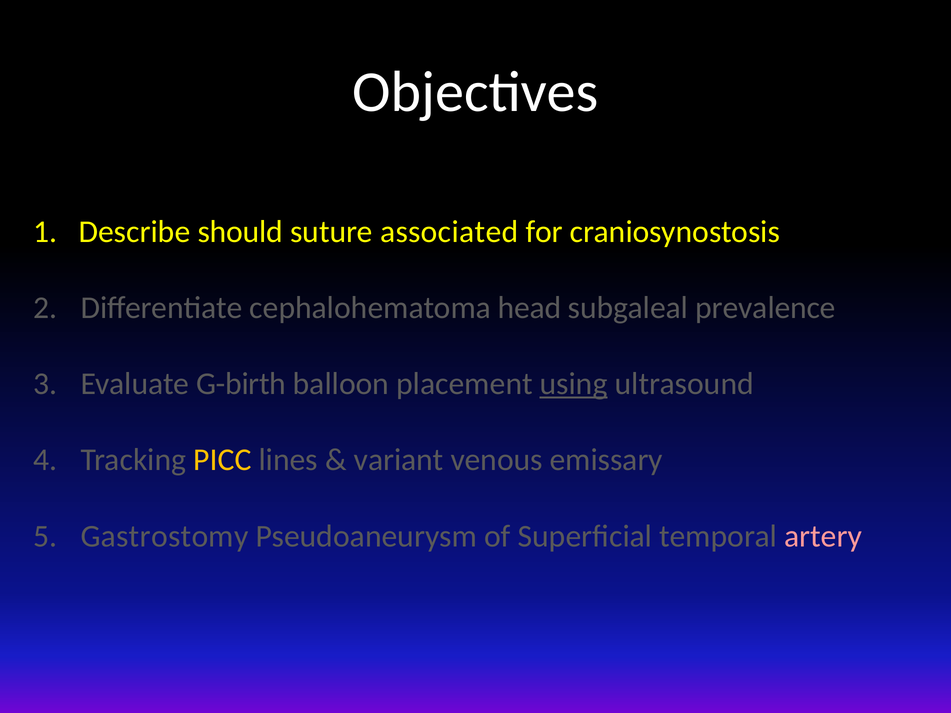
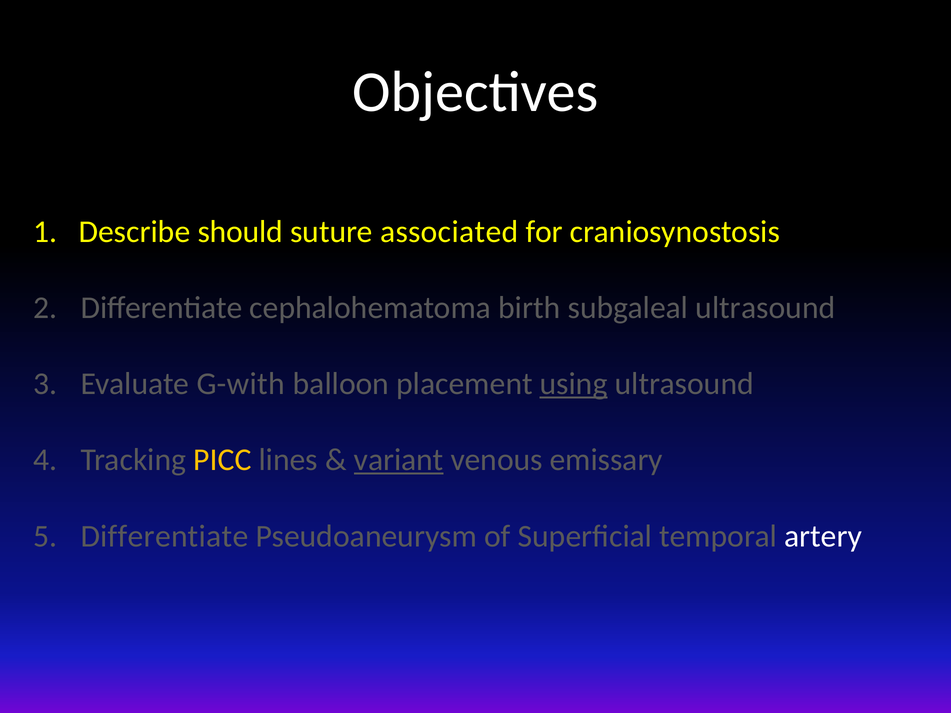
head: head -> birth
subgaleal prevalence: prevalence -> ultrasound
G-birth: G-birth -> G-with
variant underline: none -> present
Gastrostomy at (165, 536): Gastrostomy -> Differentiate
artery colour: pink -> white
